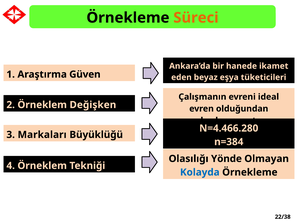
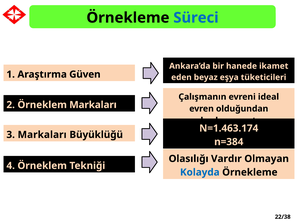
Süreci colour: orange -> blue
Örneklem Değişken: Değişken -> Markaları
N=4.466.280: N=4.466.280 -> N=1.463.174
Yönde: Yönde -> Vardır
